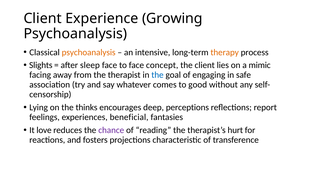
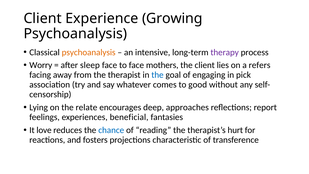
therapy colour: orange -> purple
Slights: Slights -> Worry
concept: concept -> mothers
mimic: mimic -> refers
safe: safe -> pick
thinks: thinks -> relate
perceptions: perceptions -> approaches
chance colour: purple -> blue
